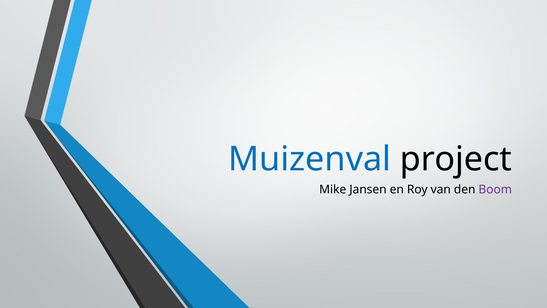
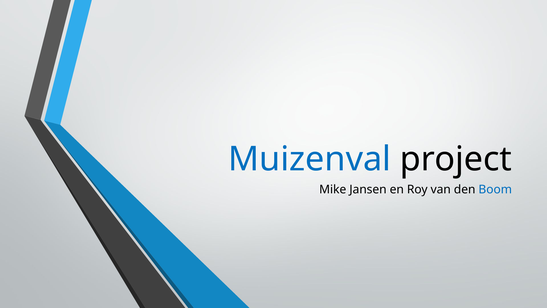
Boom colour: purple -> blue
